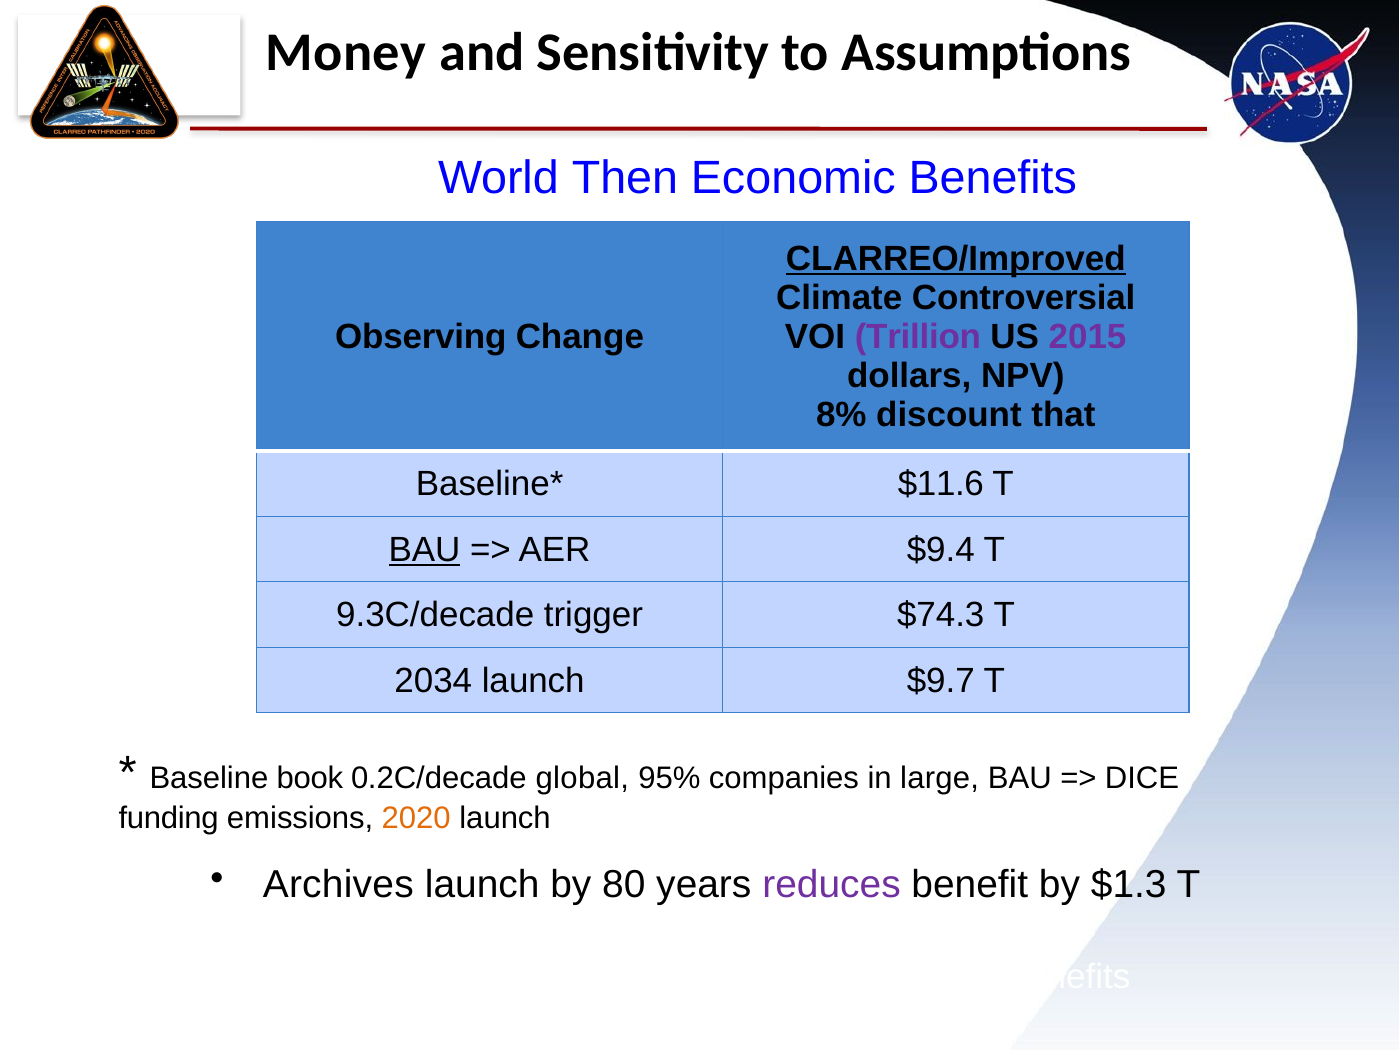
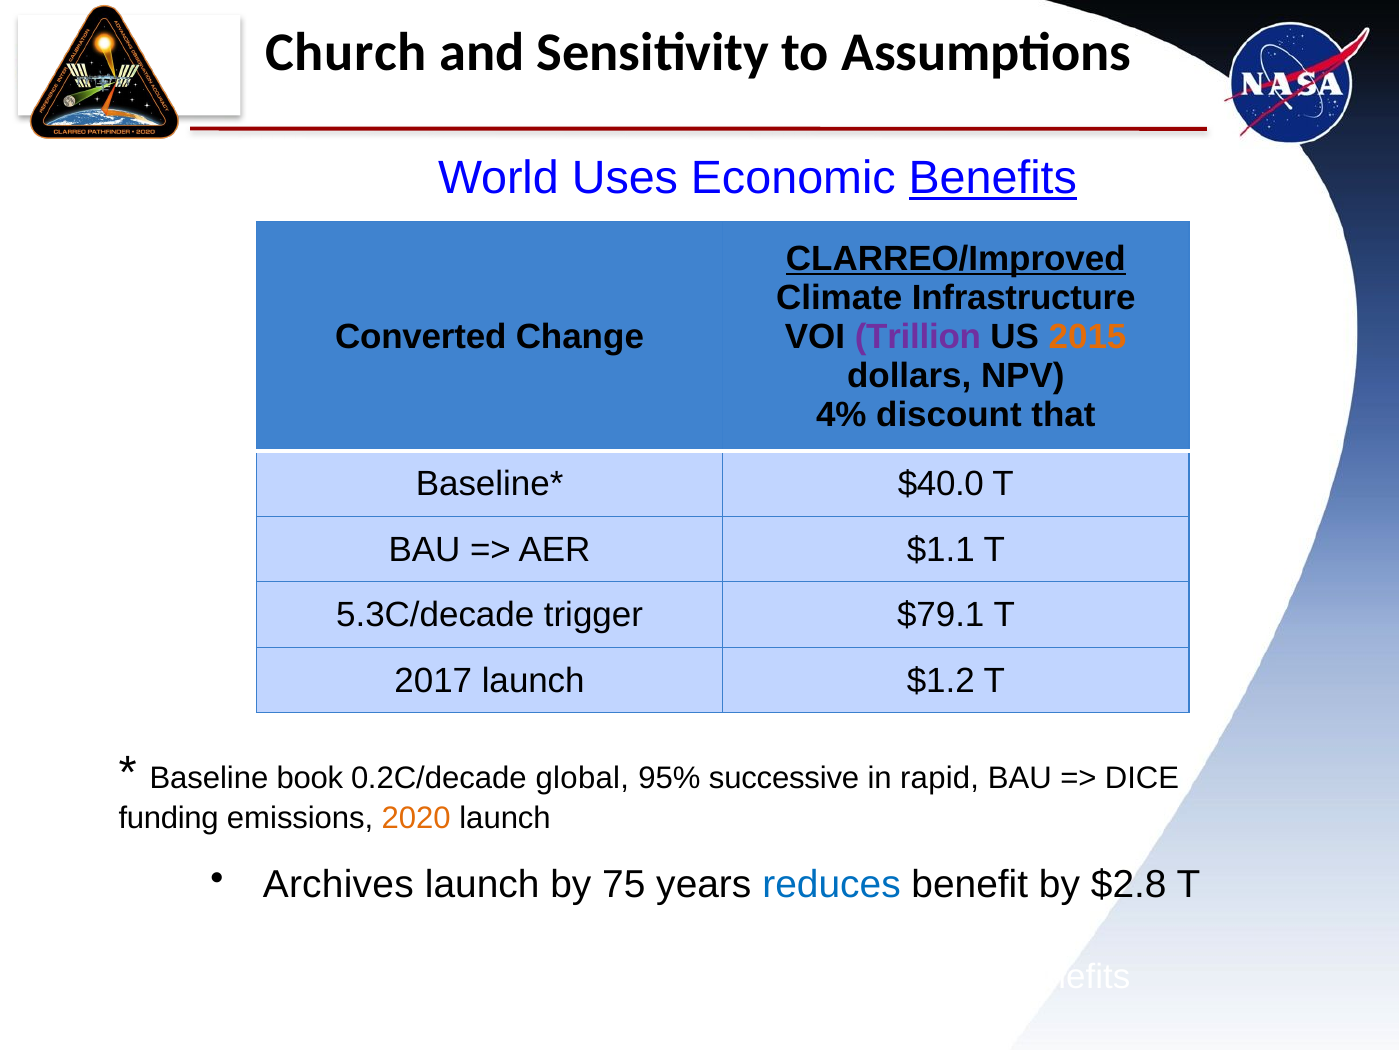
Money: Money -> Church
Then: Then -> Uses
Benefits at (993, 178) underline: none -> present
Controversial: Controversial -> Infrastructure
Observing: Observing -> Converted
2015 colour: purple -> orange
8%: 8% -> 4%
$11.6: $11.6 -> $40.0
BAU at (425, 549) underline: present -> none
$9.4: $9.4 -> $1.1
9.3C/decade: 9.3C/decade -> 5.3C/decade
$74.3: $74.3 -> $79.1
2034: 2034 -> 2017
$9.7: $9.7 -> $1.2
companies: companies -> successive
large: large -> rapid
80: 80 -> 75
reduces colour: purple -> blue
$1.3: $1.3 -> $2.8
